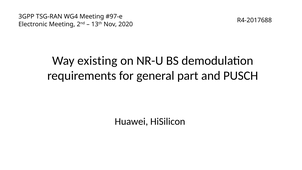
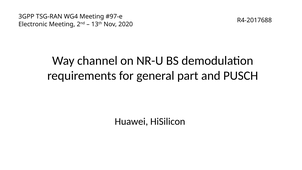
existing: existing -> channel
